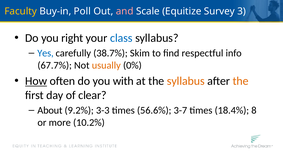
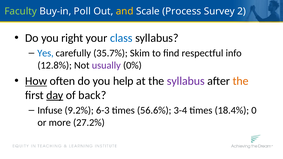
Faculty colour: yellow -> light green
and colour: pink -> yellow
Equitize: Equitize -> Process
3: 3 -> 2
38.7%: 38.7% -> 35.7%
67.7%: 67.7% -> 12.8%
usually colour: orange -> purple
with: with -> help
syllabus at (186, 81) colour: orange -> purple
day underline: none -> present
clear: clear -> back
About: About -> Infuse
3-3: 3-3 -> 6-3
3-7: 3-7 -> 3-4
8: 8 -> 0
10.2%: 10.2% -> 27.2%
